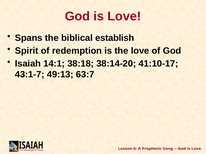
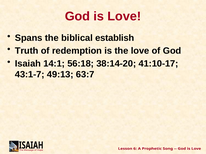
Spirit: Spirit -> Truth
38:18: 38:18 -> 56:18
